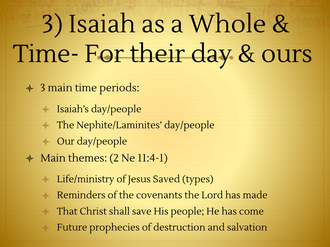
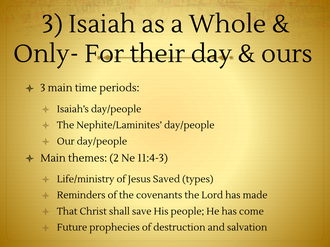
Time-: Time- -> Only-
11:4-1: 11:4-1 -> 11:4-3
